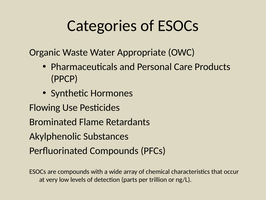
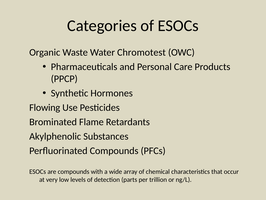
Appropriate: Appropriate -> Chromotest
